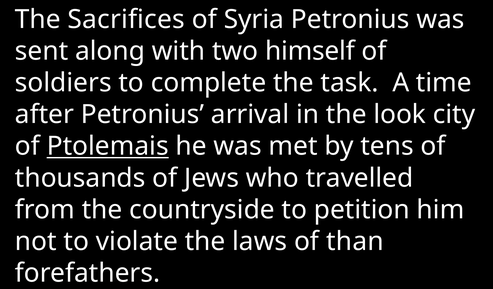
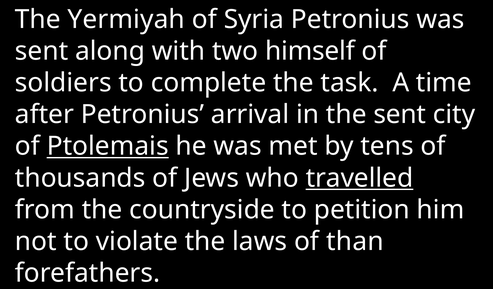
Sacrifices: Sacrifices -> Yermiyah
the look: look -> sent
travelled underline: none -> present
